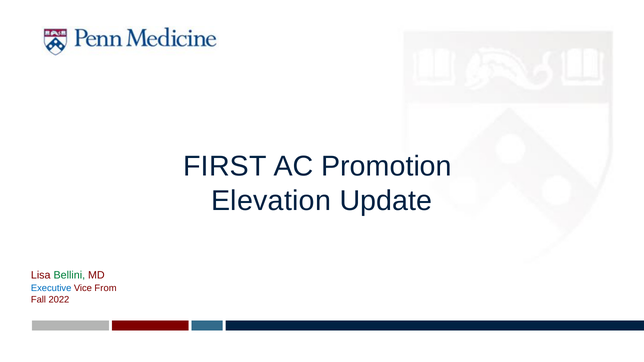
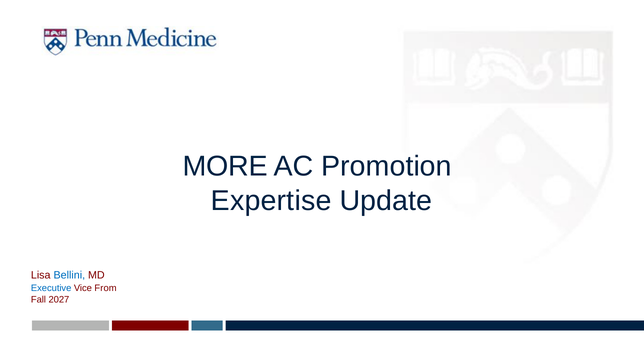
FIRST: FIRST -> MORE
Elevation: Elevation -> Expertise
Bellini colour: green -> blue
2022: 2022 -> 2027
